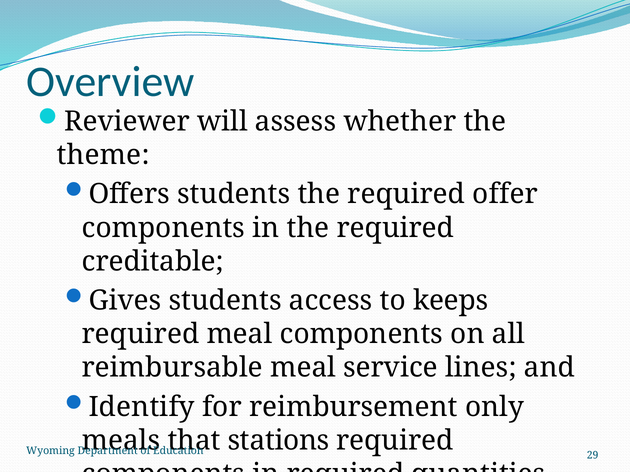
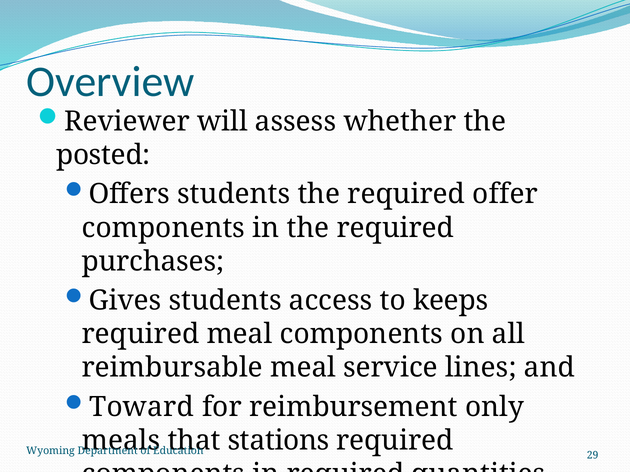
theme: theme -> posted
creditable: creditable -> purchases
Identify: Identify -> Toward
